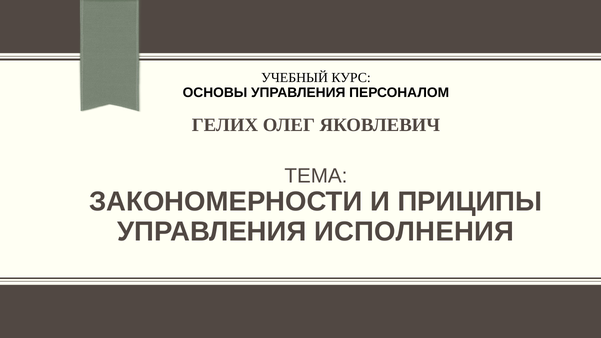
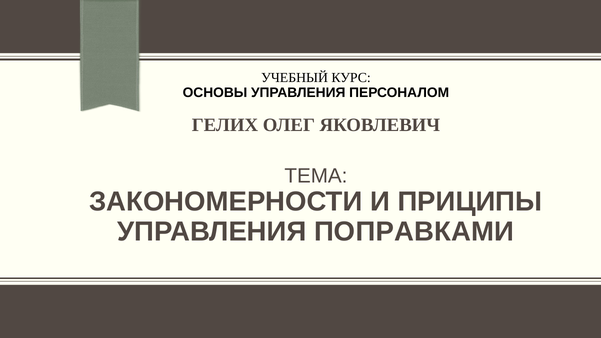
ИСПОЛНЕНИЯ: ИСПОЛНЕНИЯ -> ПОПРАВКАМИ
